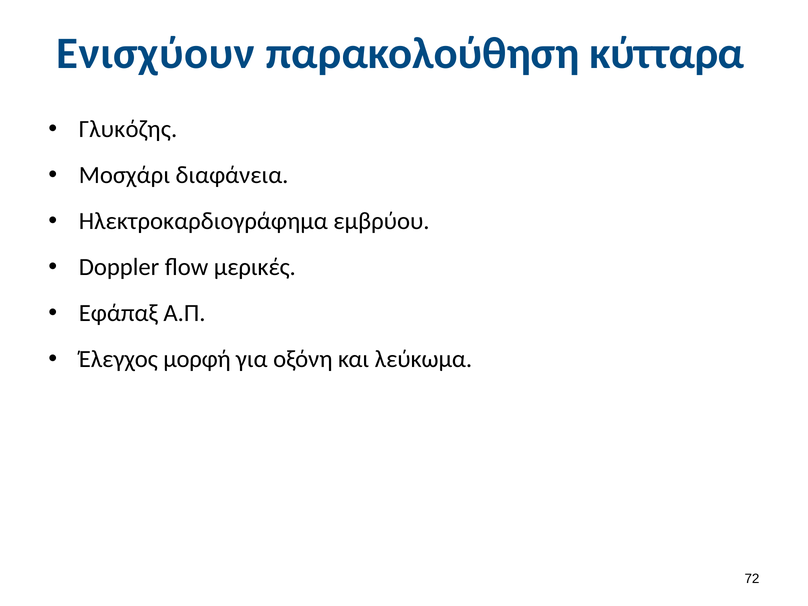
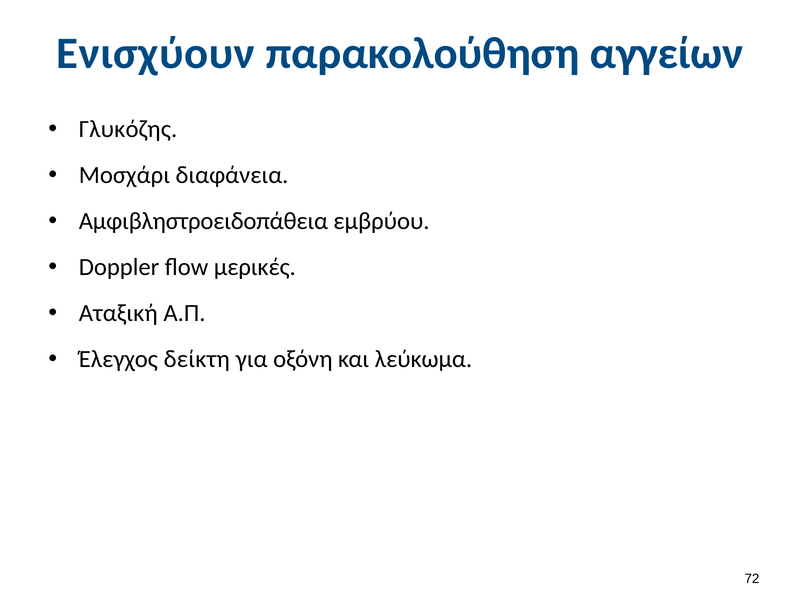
κύτταρα: κύτταρα -> αγγείων
Ηλεκτροκαρδιογράφημα: Ηλεκτροκαρδιογράφημα -> Αμφιβληστροειδοπάθεια
Εφάπαξ: Εφάπαξ -> Αταξική
μορφή: μορφή -> δείκτη
